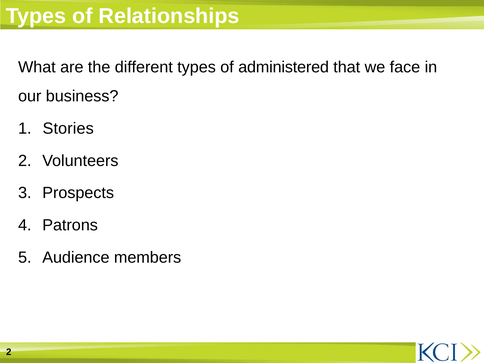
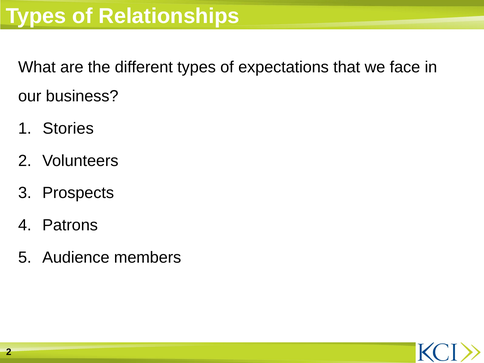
administered: administered -> expectations
